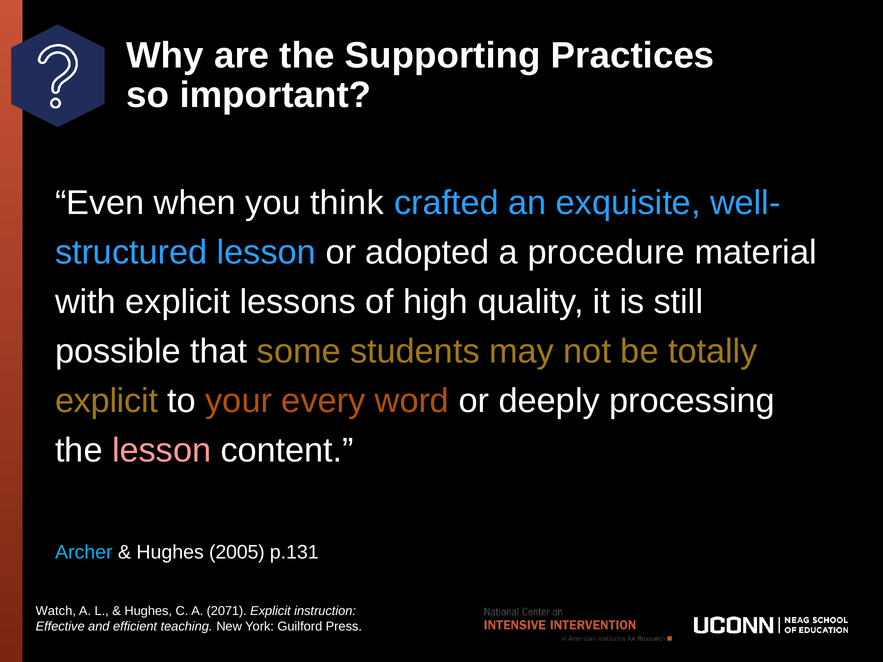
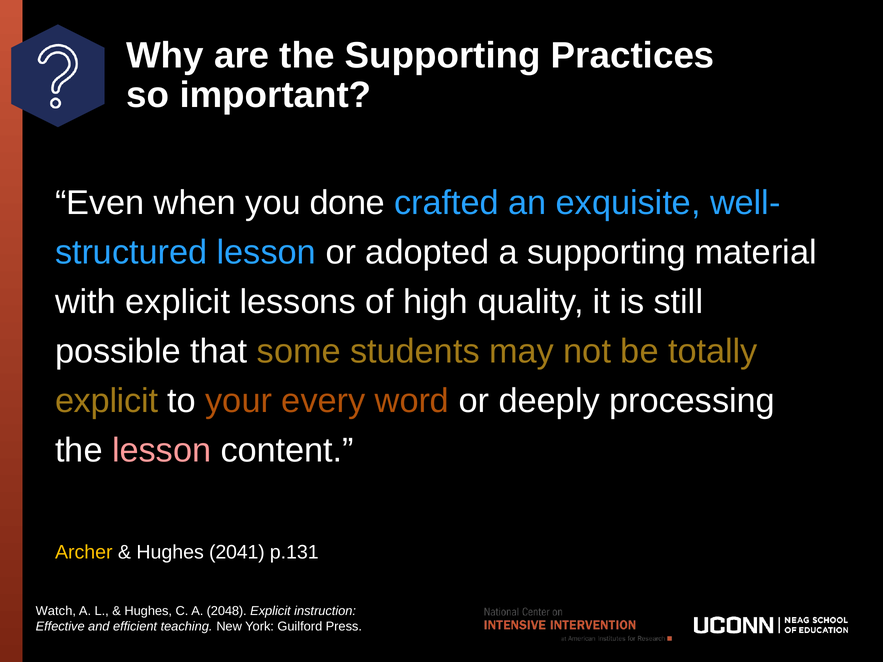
think: think -> done
a procedure: procedure -> supporting
Archer colour: light blue -> yellow
2005: 2005 -> 2041
2071: 2071 -> 2048
